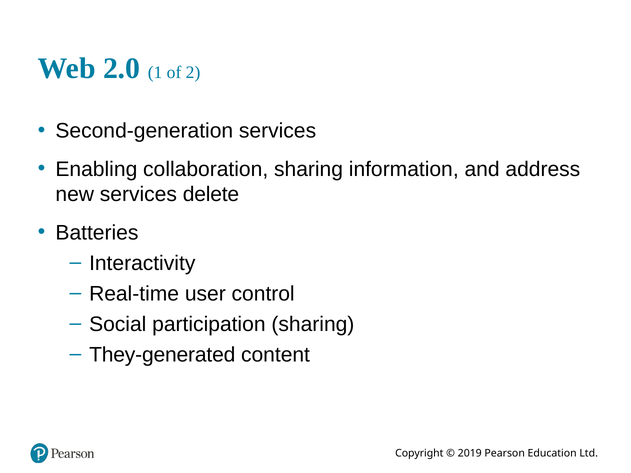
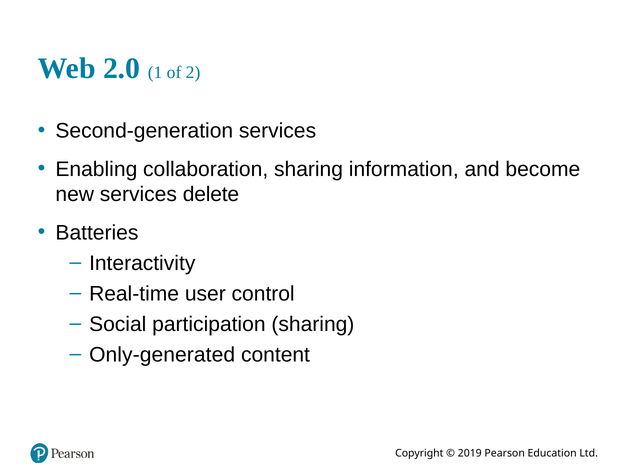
address: address -> become
They-generated: They-generated -> Only-generated
